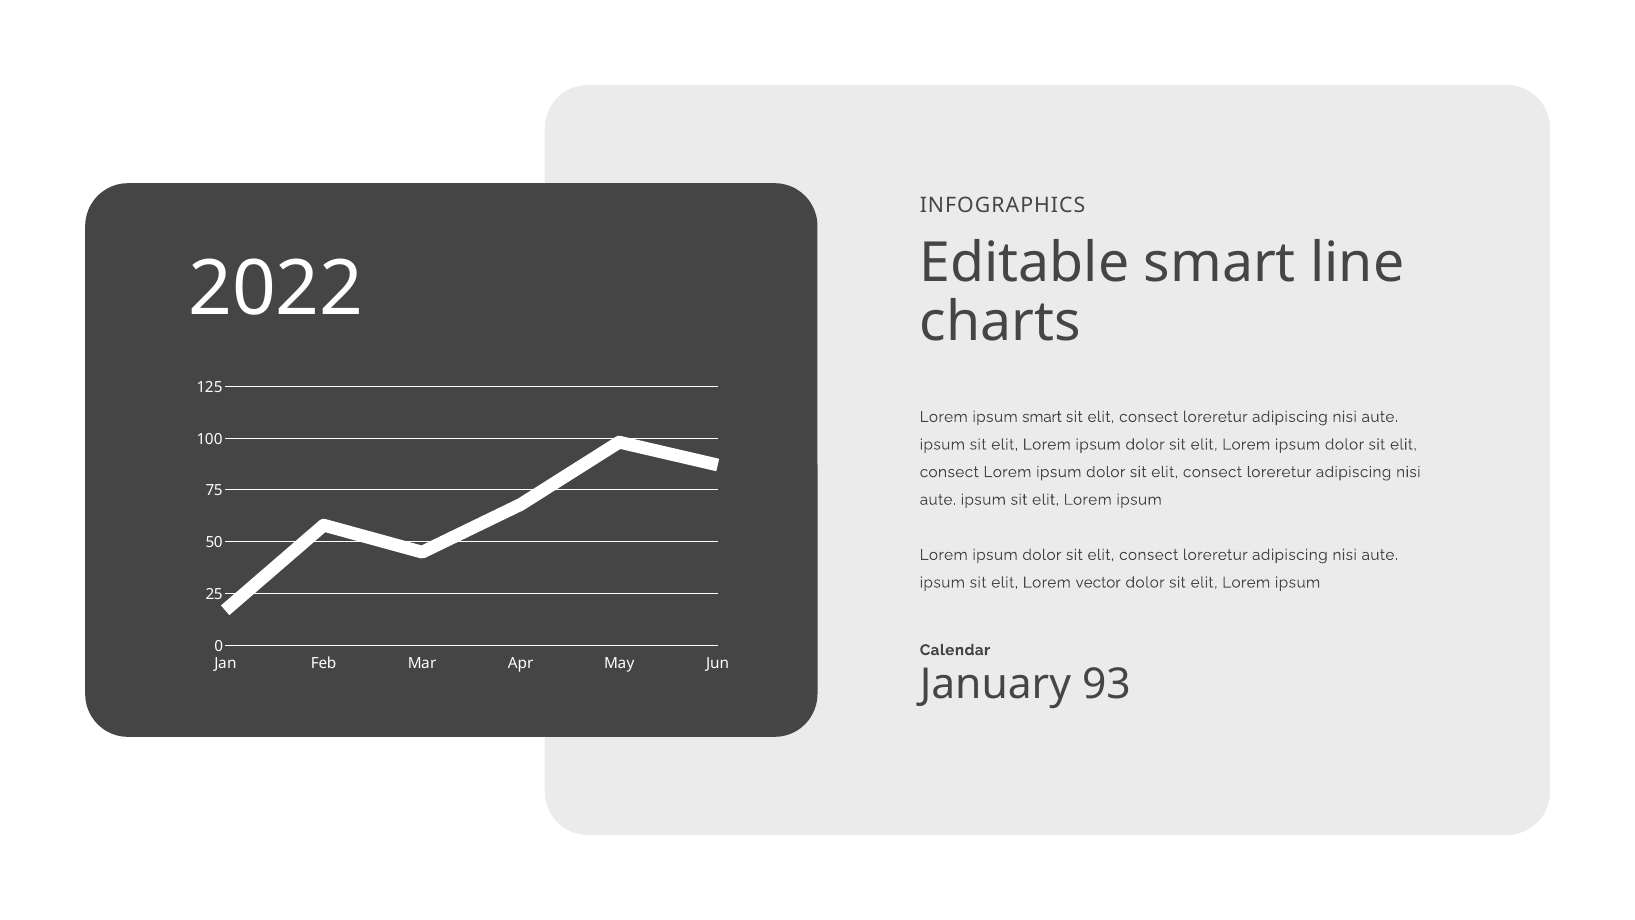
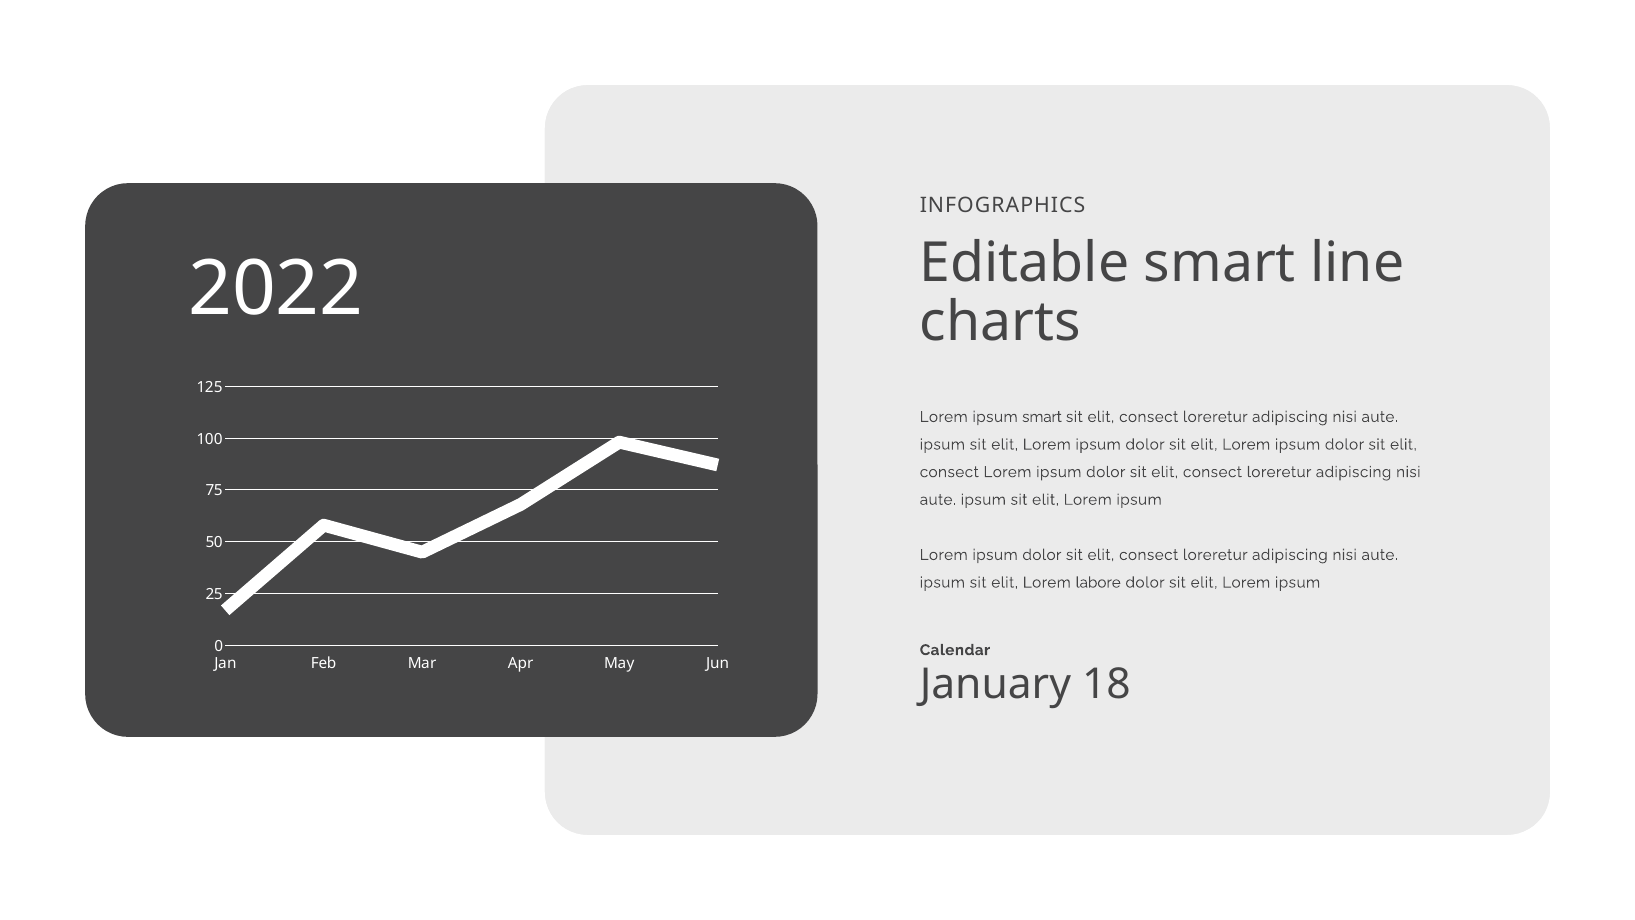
vector: vector -> labore
93: 93 -> 18
